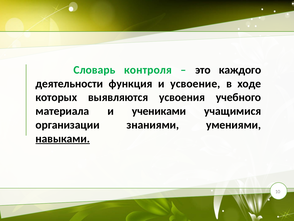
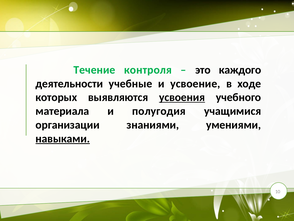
Словарь: Словарь -> Течение
функция: функция -> учебные
усвоения underline: none -> present
учениками: учениками -> полугодия
